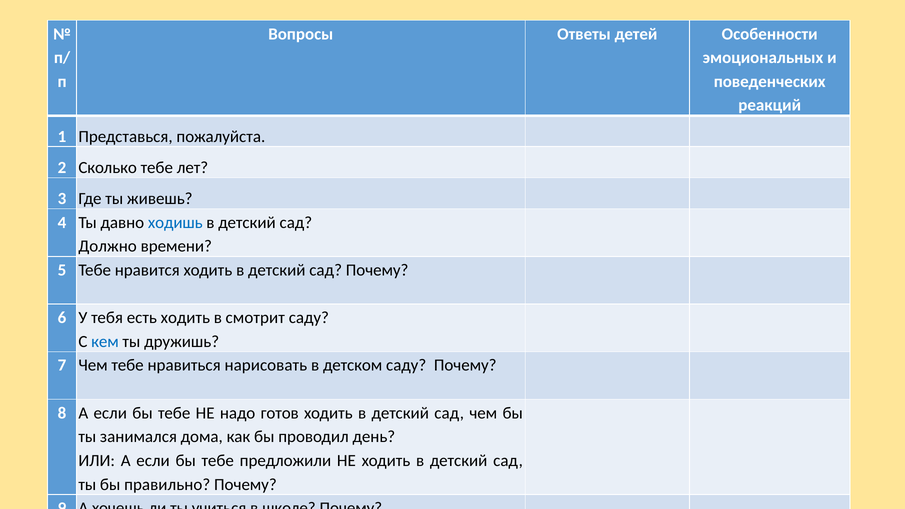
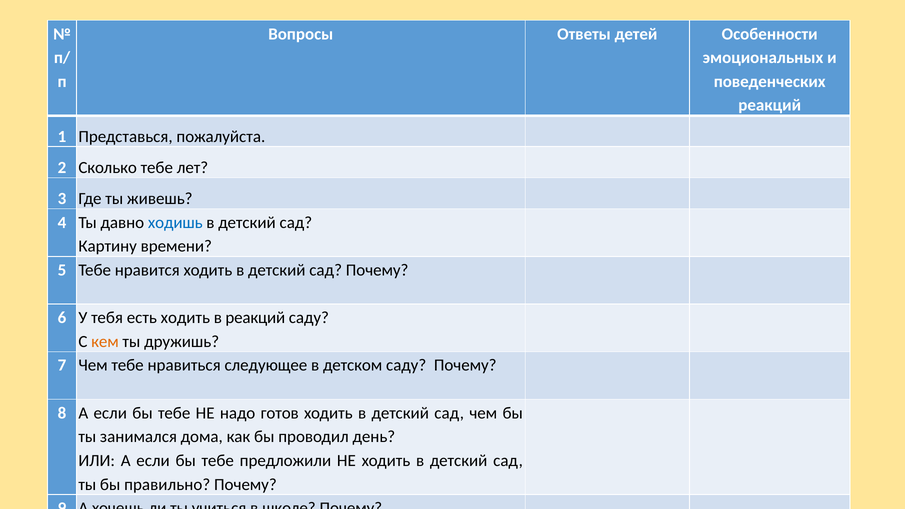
Должно: Должно -> Картину
в смотрит: смотрит -> реакций
кем at (105, 342) colour: blue -> orange
нарисовать: нарисовать -> следующее
